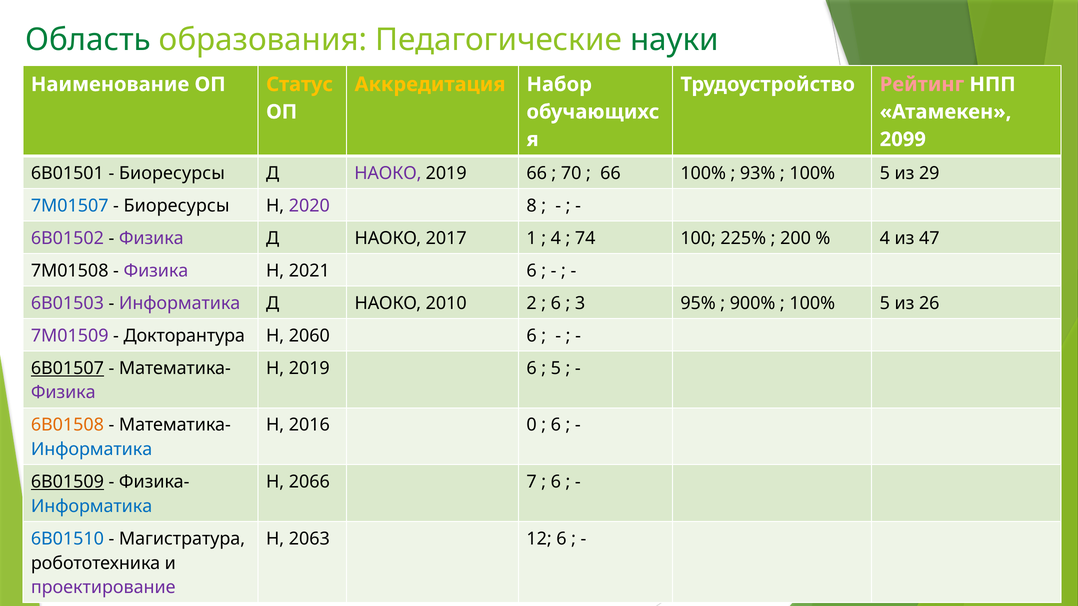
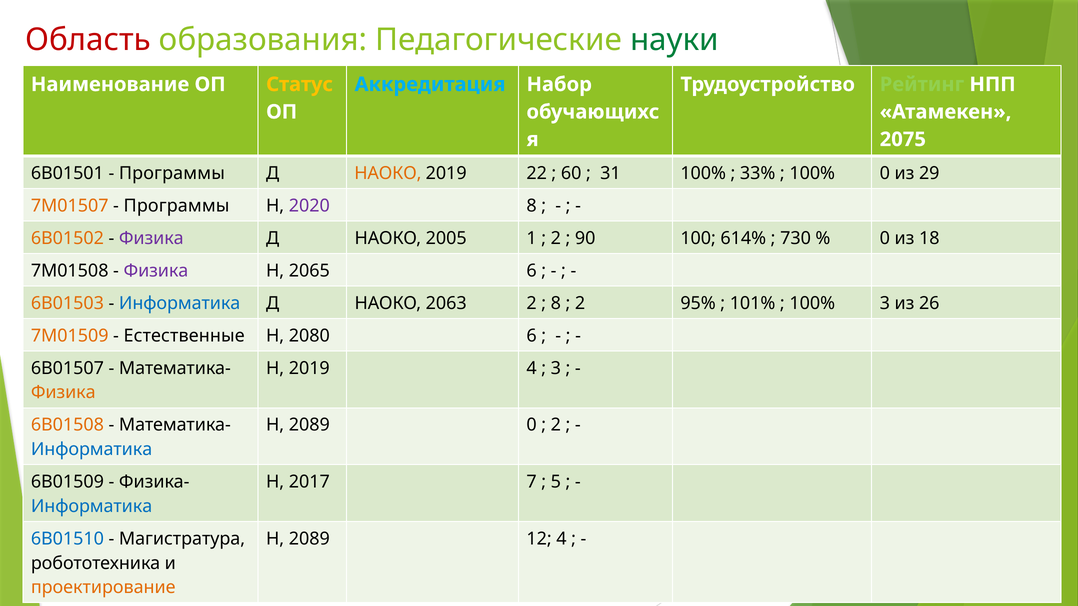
Область colour: green -> red
Аккредитация colour: yellow -> light blue
Рейтинг colour: pink -> light green
2099: 2099 -> 2075
Биоресурсы at (172, 173): Биоресурсы -> Программы
НАОКО at (388, 173) colour: purple -> orange
2019 66: 66 -> 22
70: 70 -> 60
66 at (610, 173): 66 -> 31
93%: 93% -> 33%
5 at (885, 173): 5 -> 0
7M01507 colour: blue -> orange
Биоресурсы at (177, 206): Биоресурсы -> Программы
6B01502 colour: purple -> orange
2017: 2017 -> 2005
4 at (556, 238): 4 -> 2
74: 74 -> 90
225%: 225% -> 614%
200: 200 -> 730
4 at (885, 238): 4 -> 0
47: 47 -> 18
2021: 2021 -> 2065
6B01503 colour: purple -> orange
Информатика at (180, 303) colour: purple -> blue
2010: 2010 -> 2063
6 at (556, 303): 6 -> 8
3 at (580, 303): 3 -> 2
900%: 900% -> 101%
5 at (885, 303): 5 -> 3
7M01509 colour: purple -> orange
Докторантура: Докторантура -> Естественные
2060: 2060 -> 2080
6B01507 underline: present -> none
2019 6: 6 -> 4
5 at (556, 368): 5 -> 3
Физика at (63, 393) colour: purple -> orange
2016 at (309, 425): 2016 -> 2089
6 at (556, 425): 6 -> 2
6B01509 underline: present -> none
2066: 2066 -> 2017
6 at (556, 482): 6 -> 5
2063 at (309, 539): 2063 -> 2089
12 6: 6 -> 4
проектирование colour: purple -> orange
